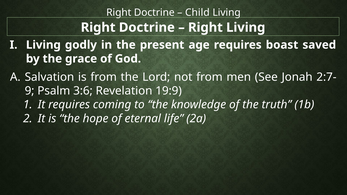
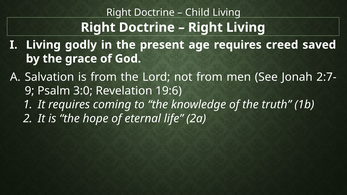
boast: boast -> creed
3:6: 3:6 -> 3:0
19:9: 19:9 -> 19:6
